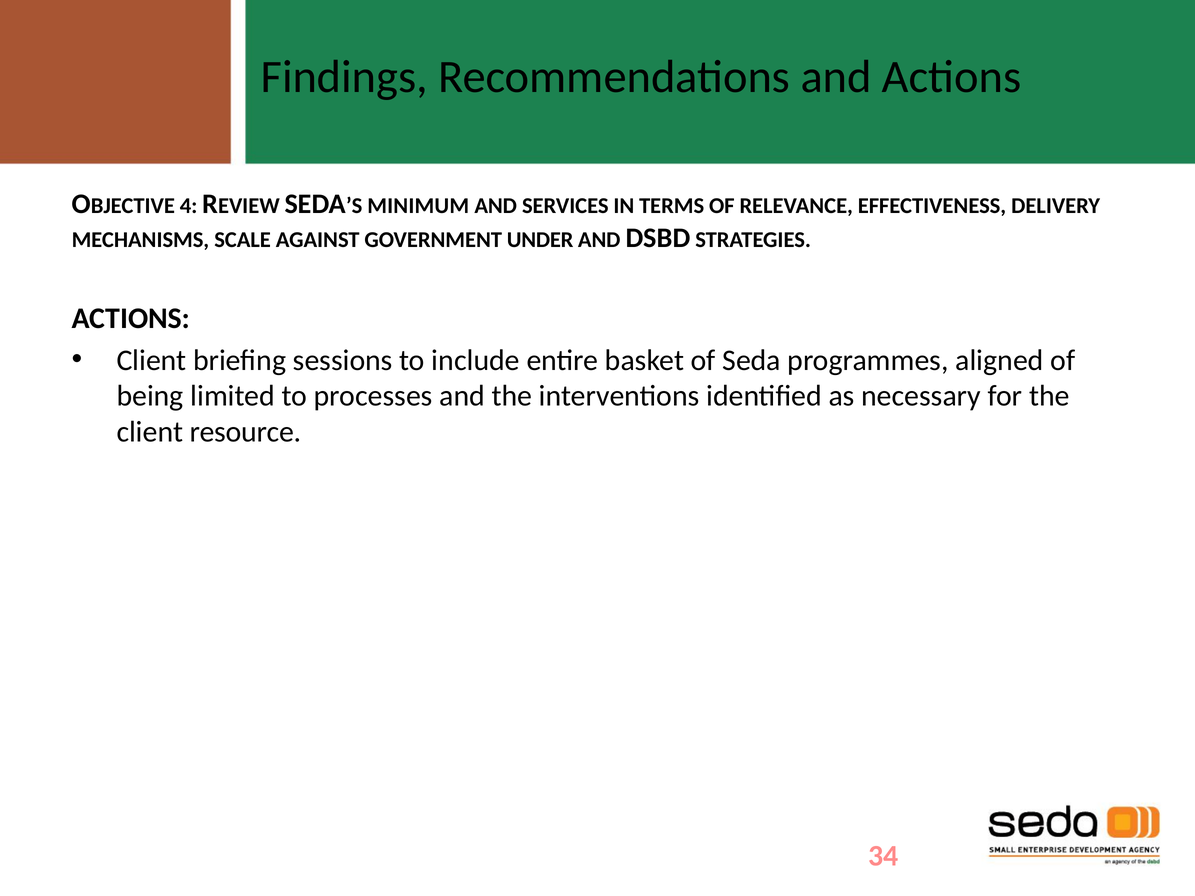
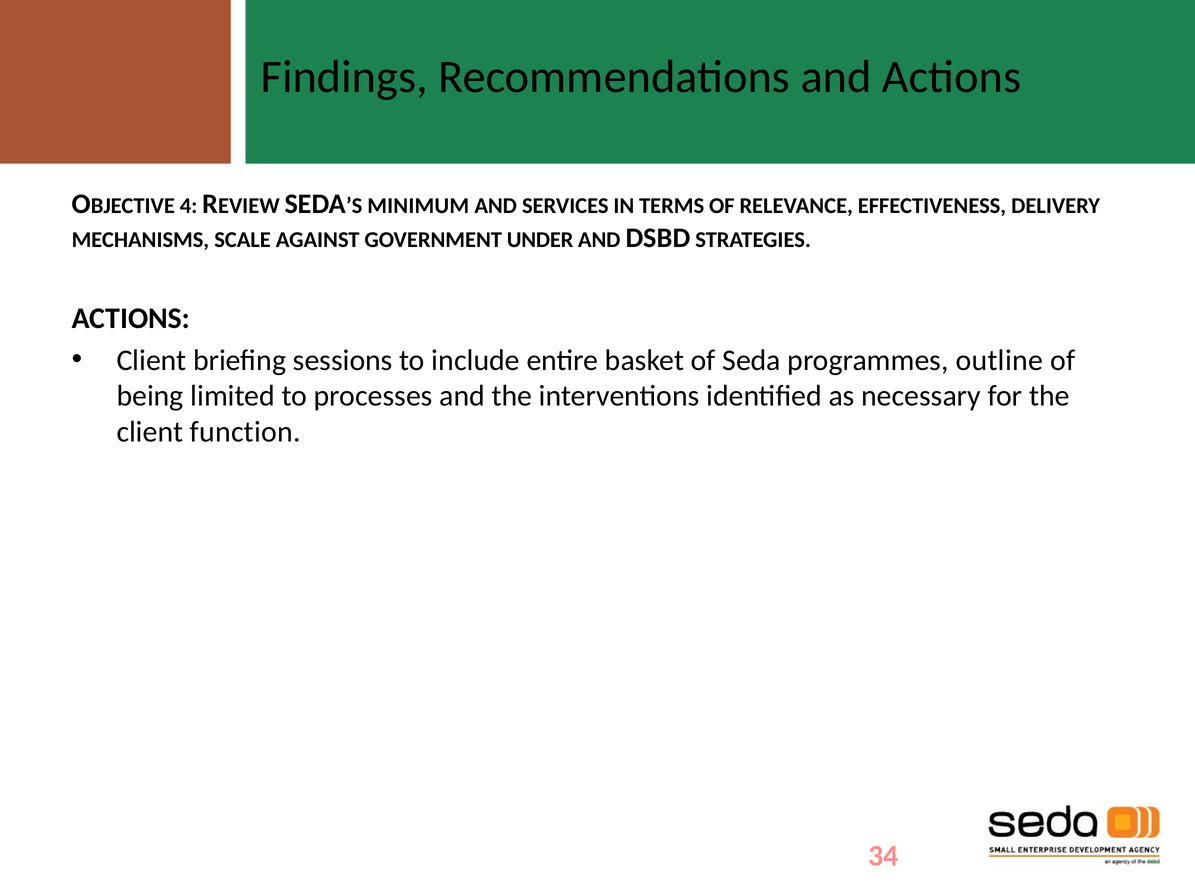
aligned: aligned -> outline
resource: resource -> function
